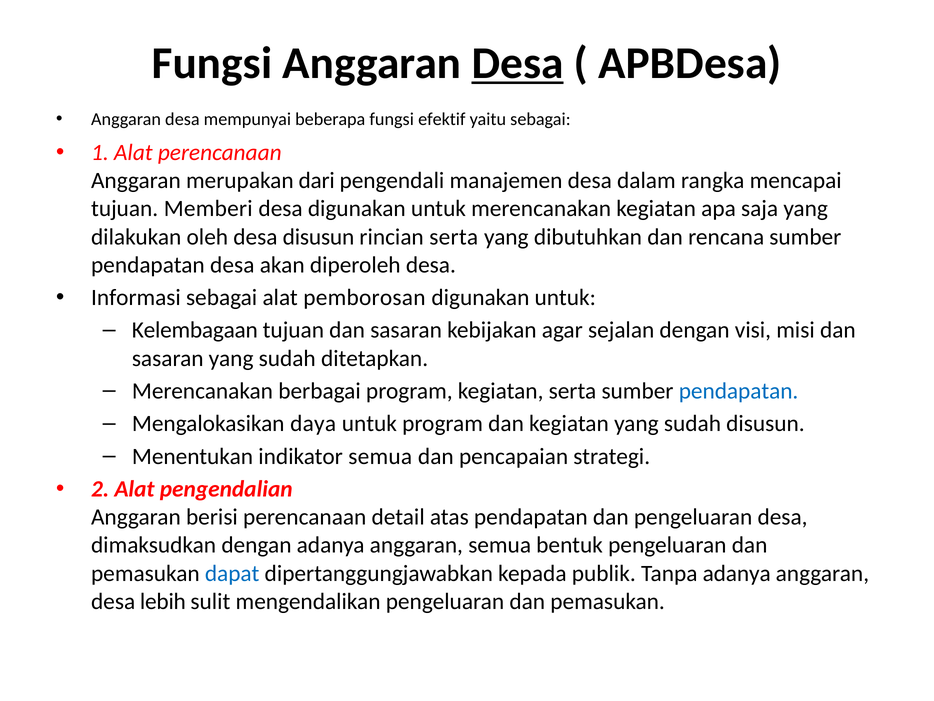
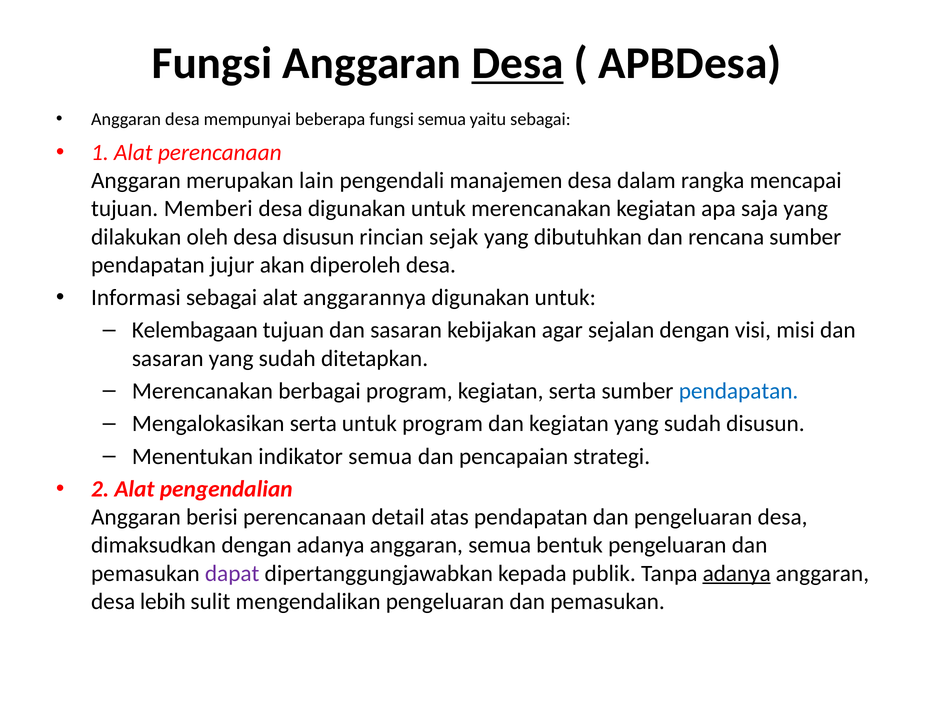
fungsi efektif: efektif -> semua
dari: dari -> lain
rincian serta: serta -> sejak
pendapatan desa: desa -> jujur
pemborosan: pemborosan -> anggarannya
Mengalokasikan daya: daya -> serta
dapat colour: blue -> purple
adanya at (737, 573) underline: none -> present
